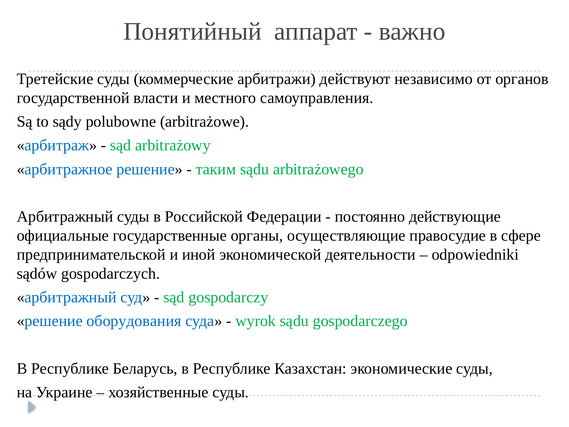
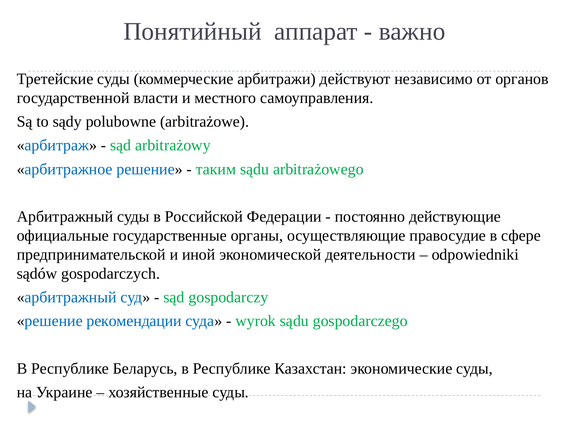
оборудования: оборудования -> рекомендации
